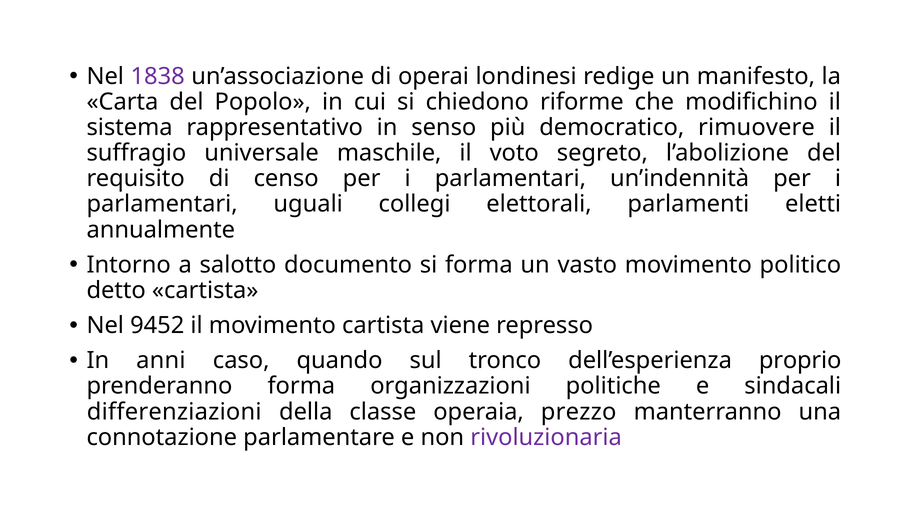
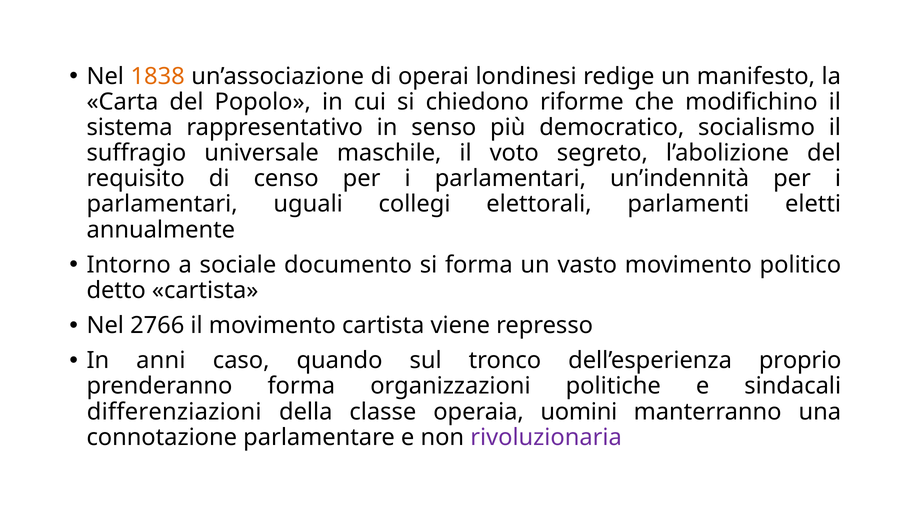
1838 colour: purple -> orange
rimuovere: rimuovere -> socialismo
salotto: salotto -> sociale
9452: 9452 -> 2766
prezzo: prezzo -> uomini
